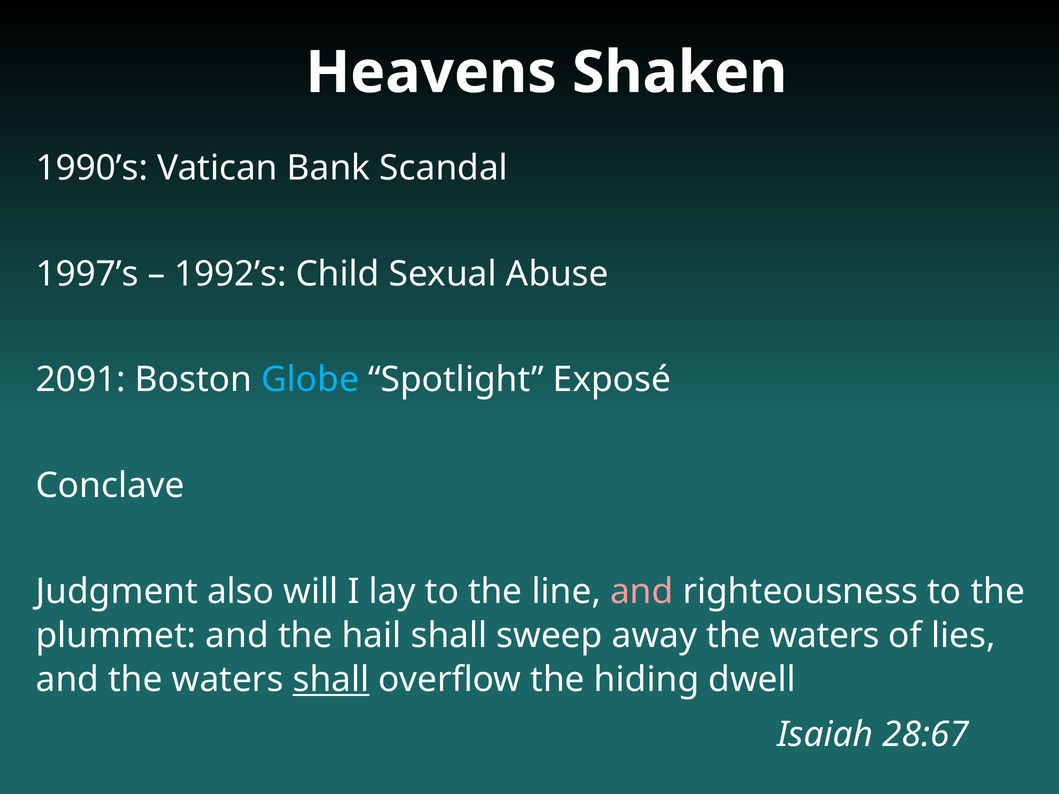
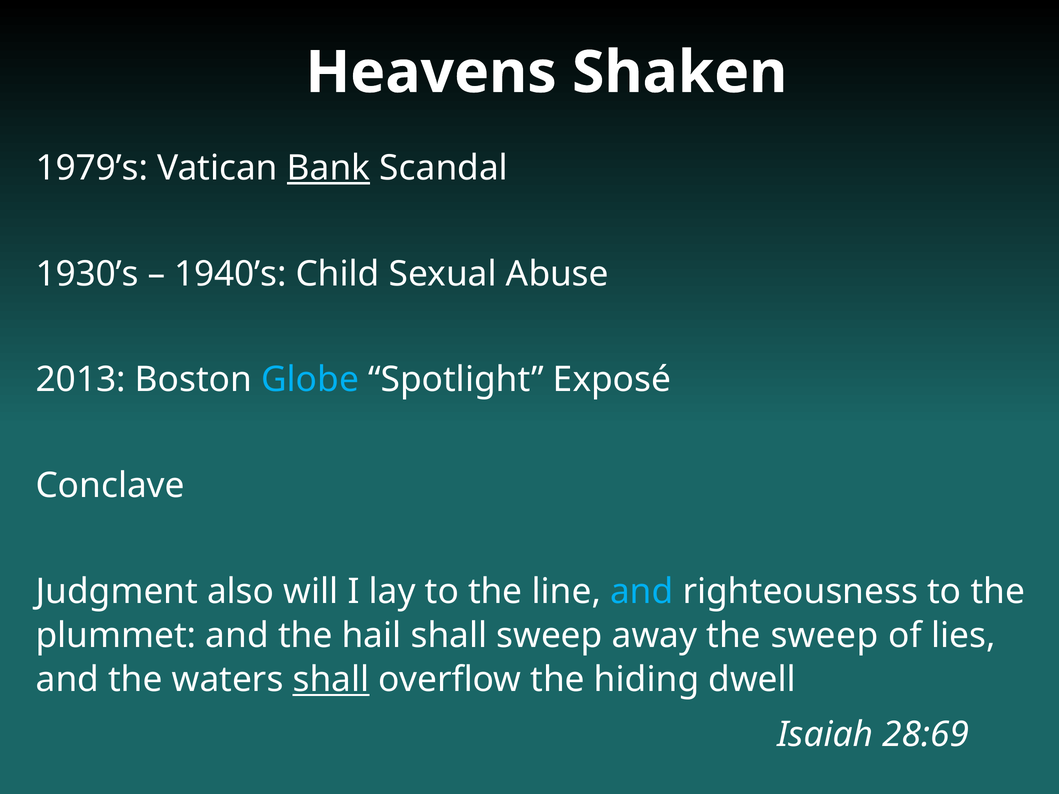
1990’s: 1990’s -> 1979’s
Bank underline: none -> present
1997’s: 1997’s -> 1930’s
1992’s: 1992’s -> 1940’s
2091: 2091 -> 2013
and at (642, 592) colour: pink -> light blue
away the waters: waters -> sweep
28:67: 28:67 -> 28:69
